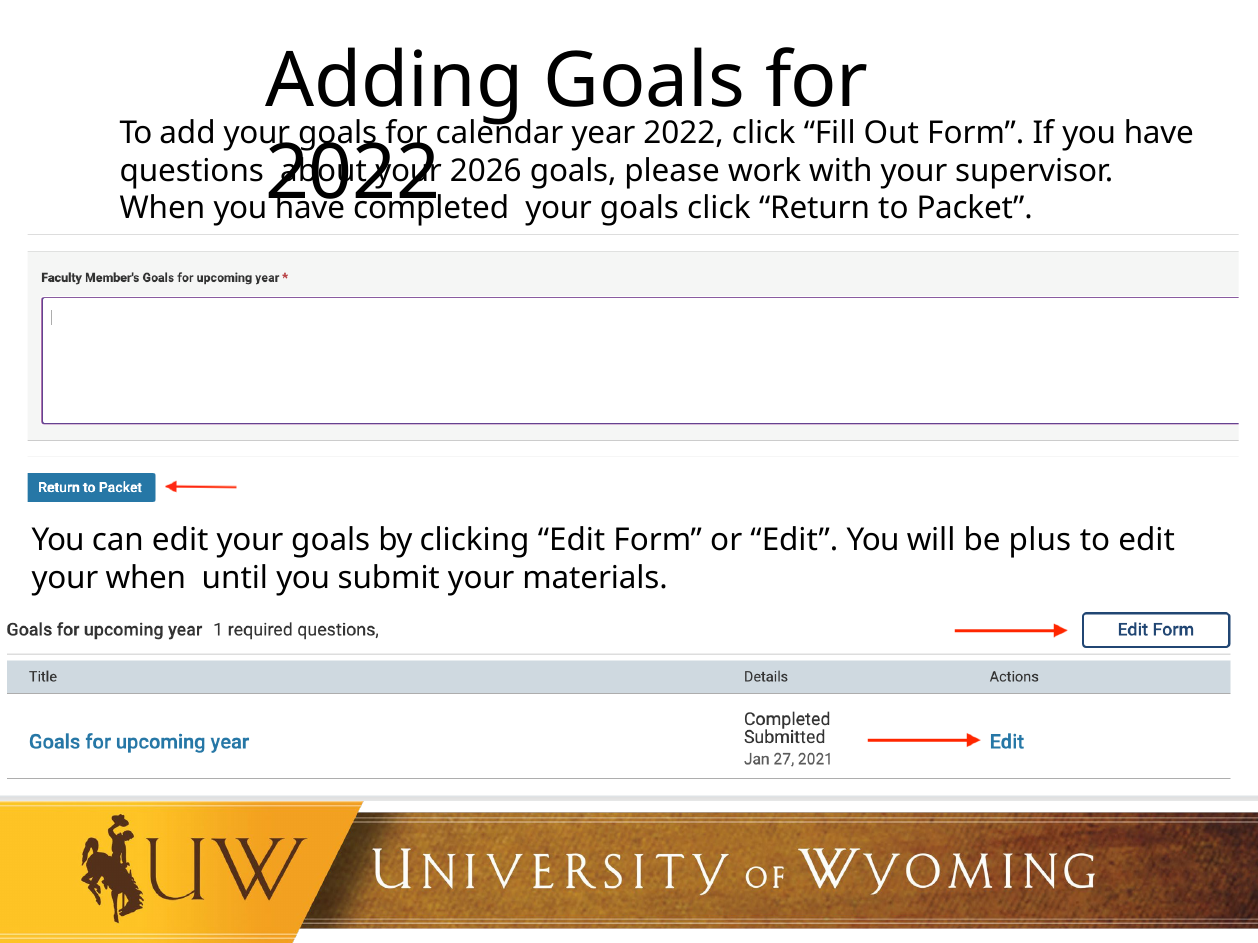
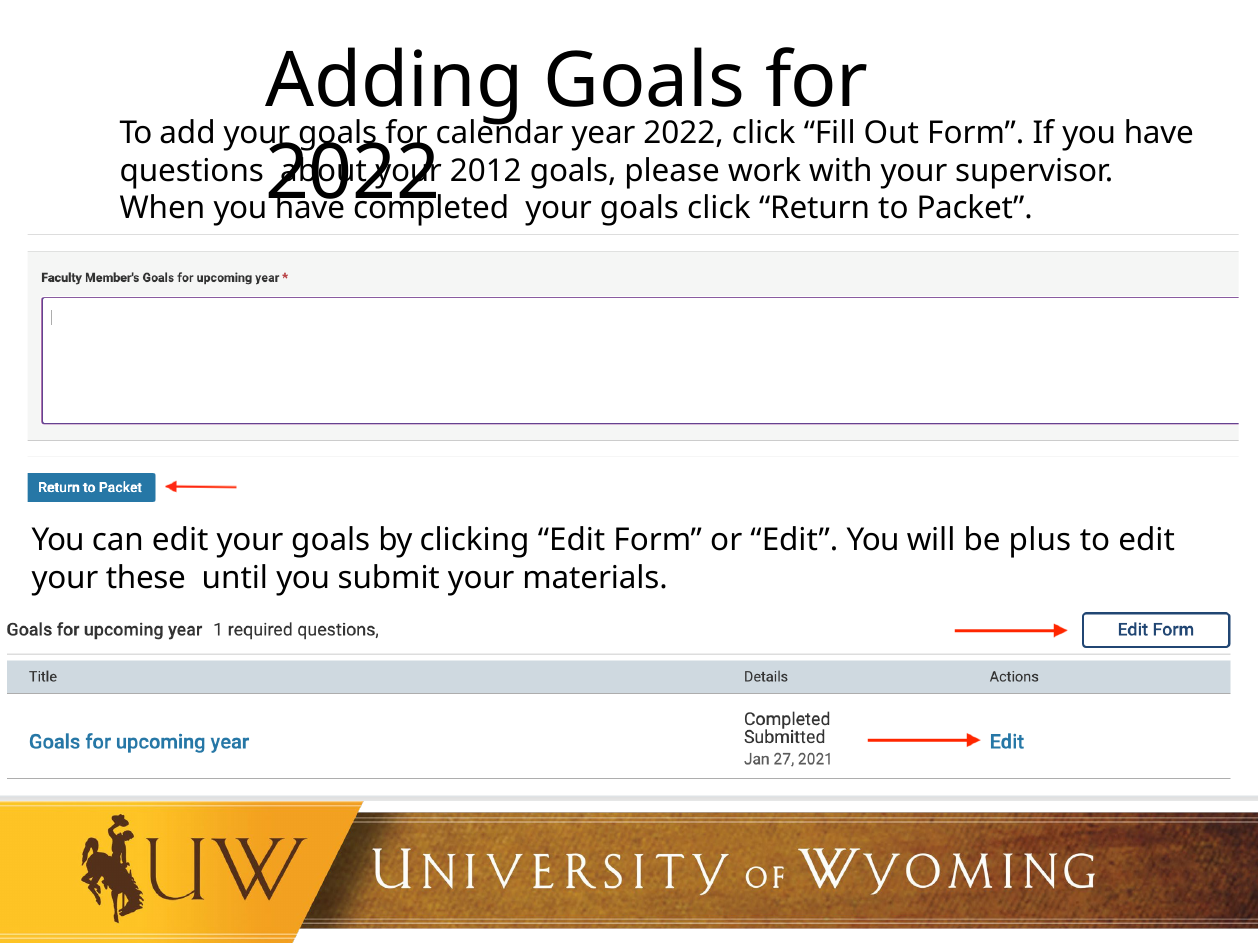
2026: 2026 -> 2012
your when: when -> these
